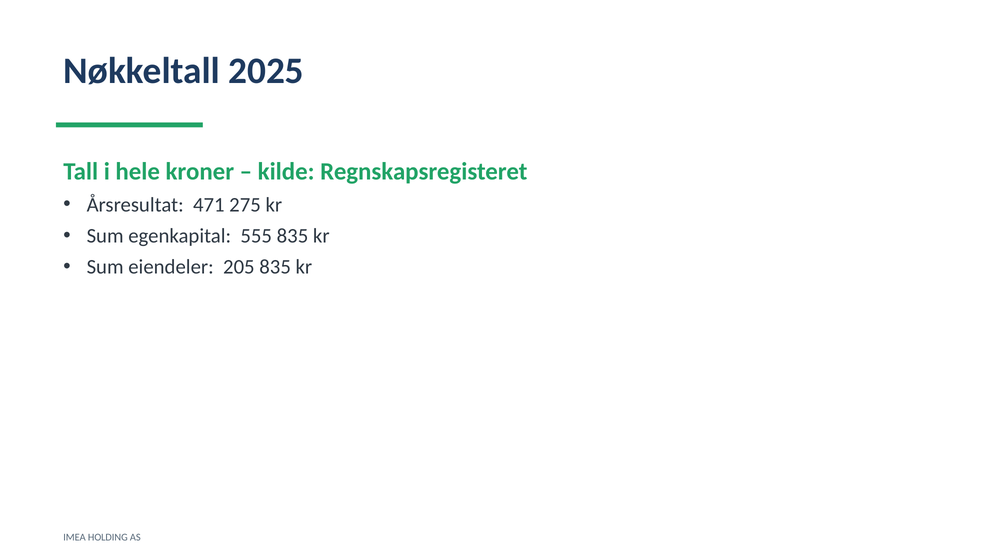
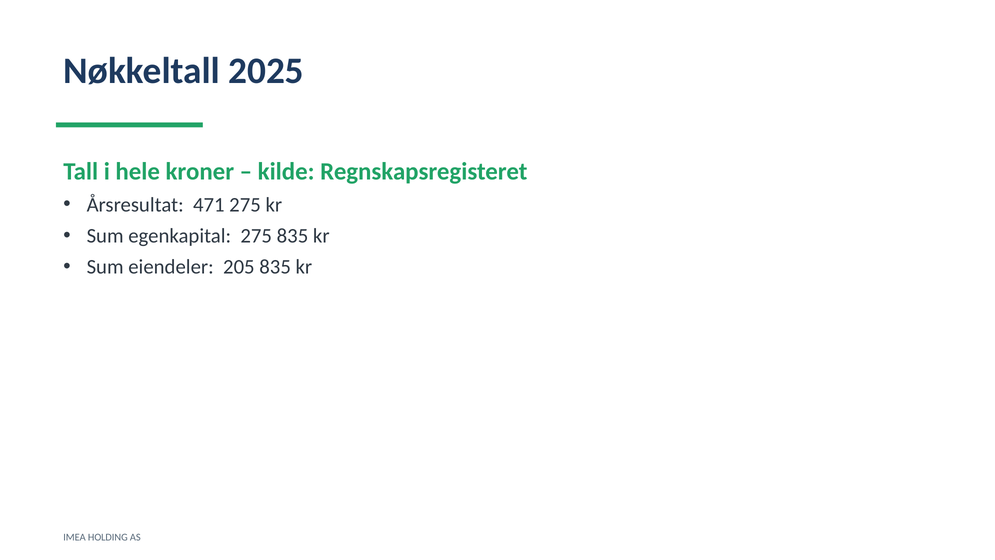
egenkapital 555: 555 -> 275
